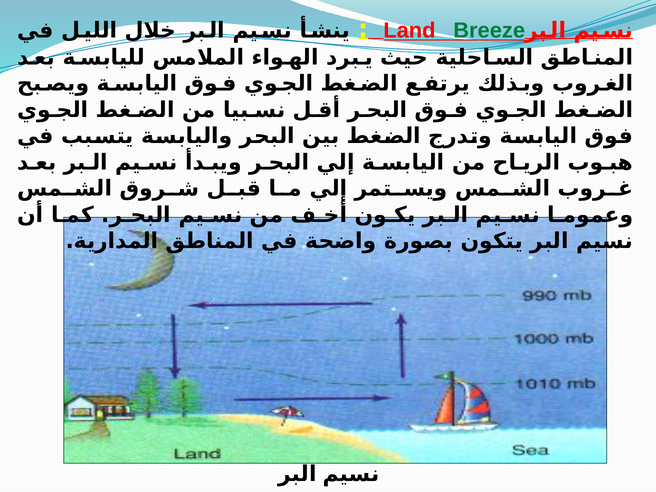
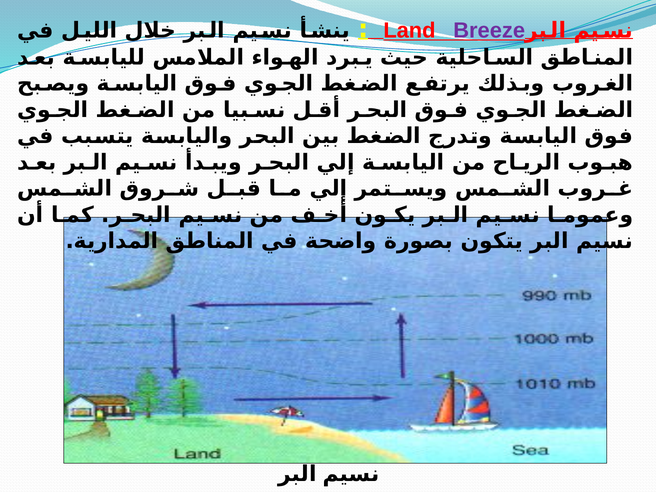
Breeze colour: green -> purple
